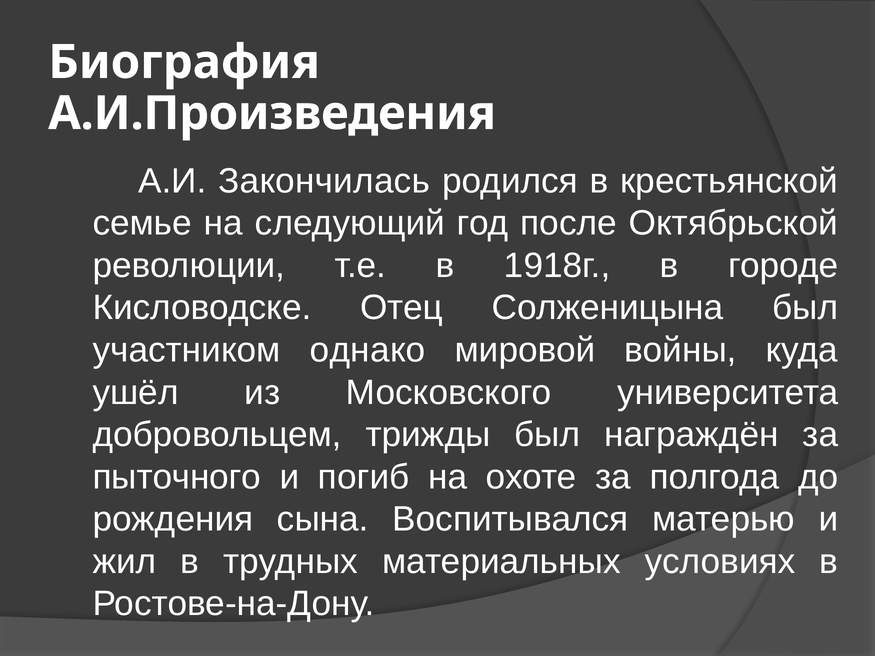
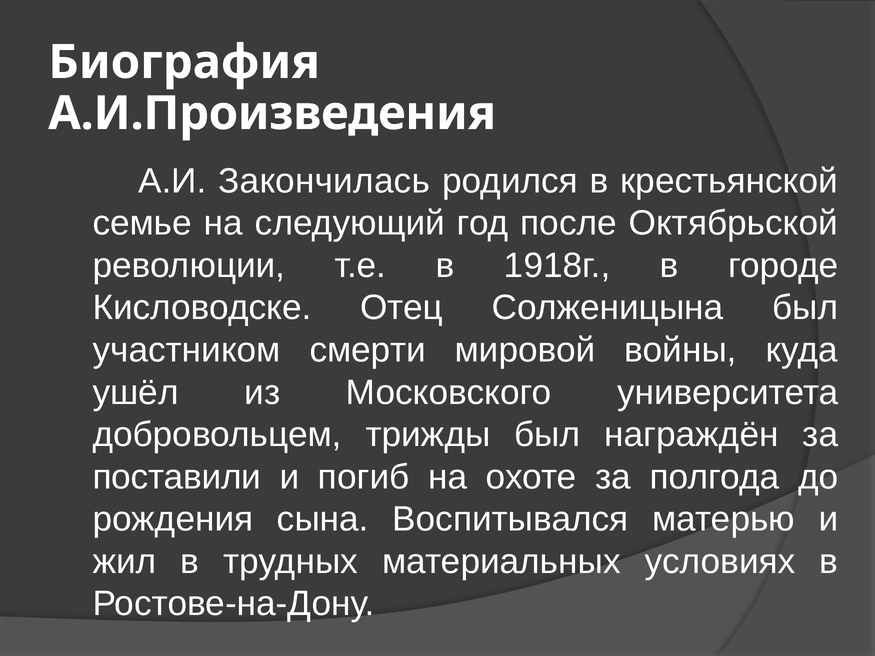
однако: однако -> смерти
пыточного: пыточного -> поставили
